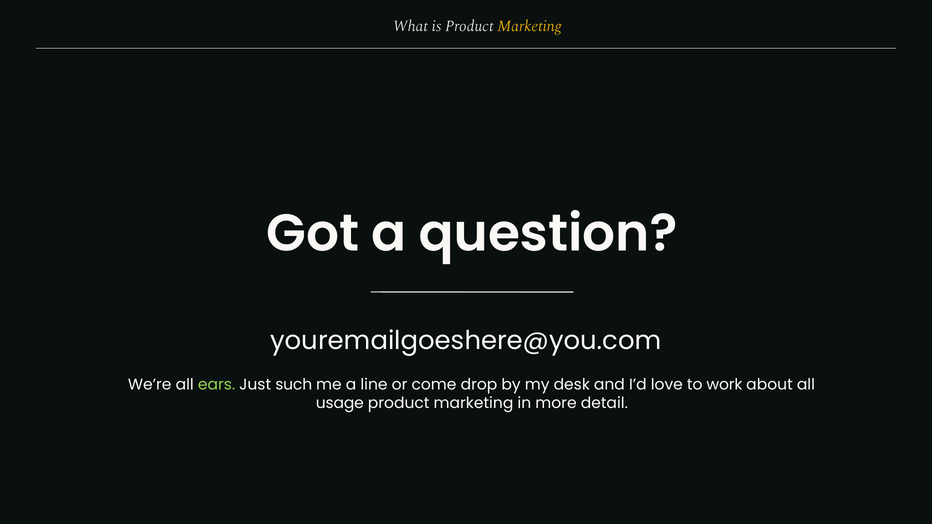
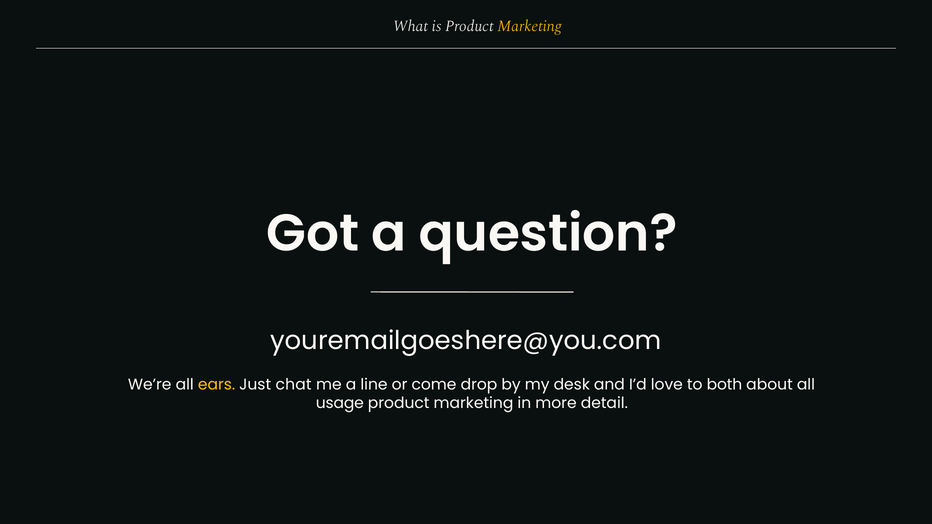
ears colour: light green -> yellow
such: such -> chat
work: work -> both
